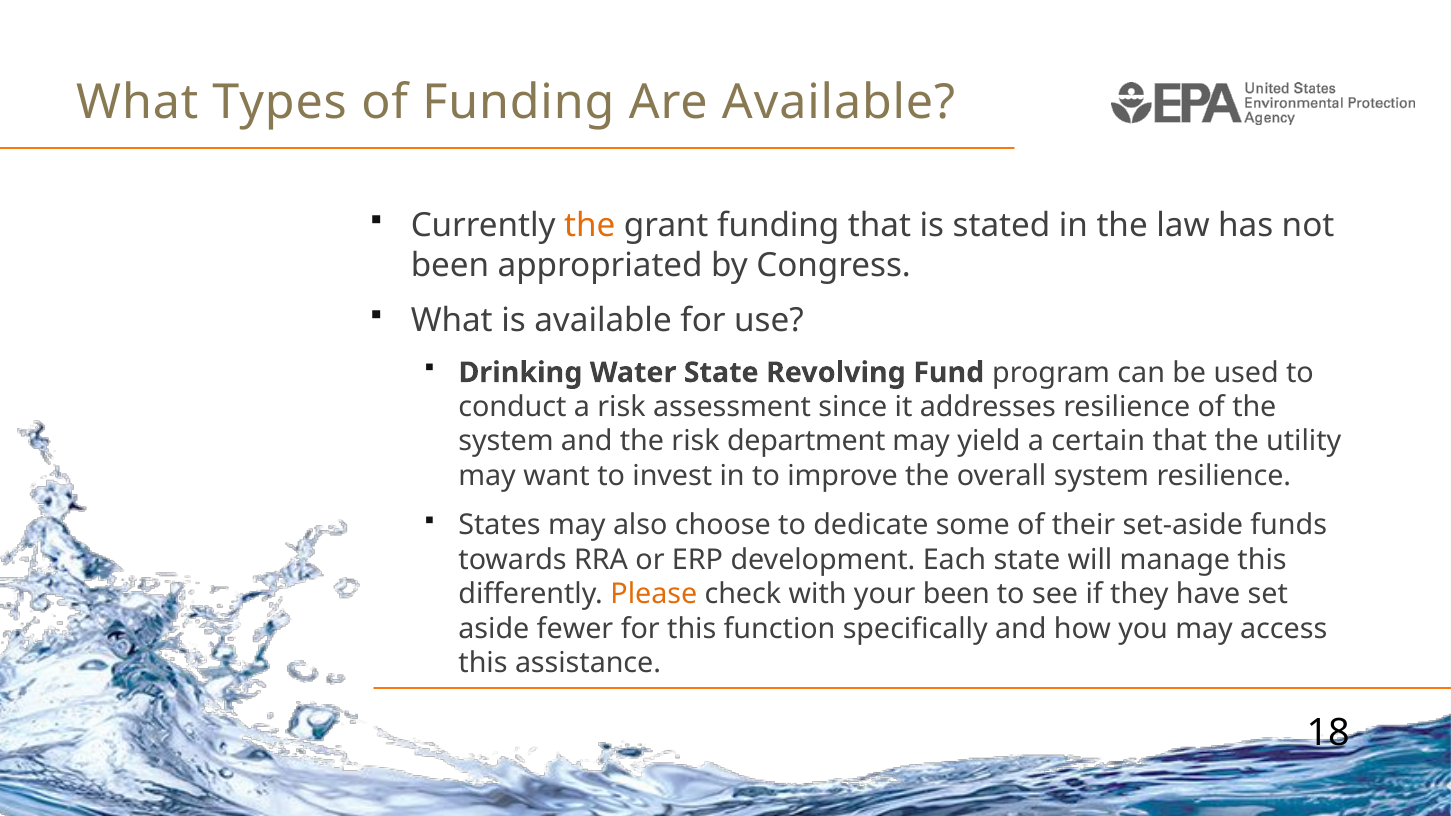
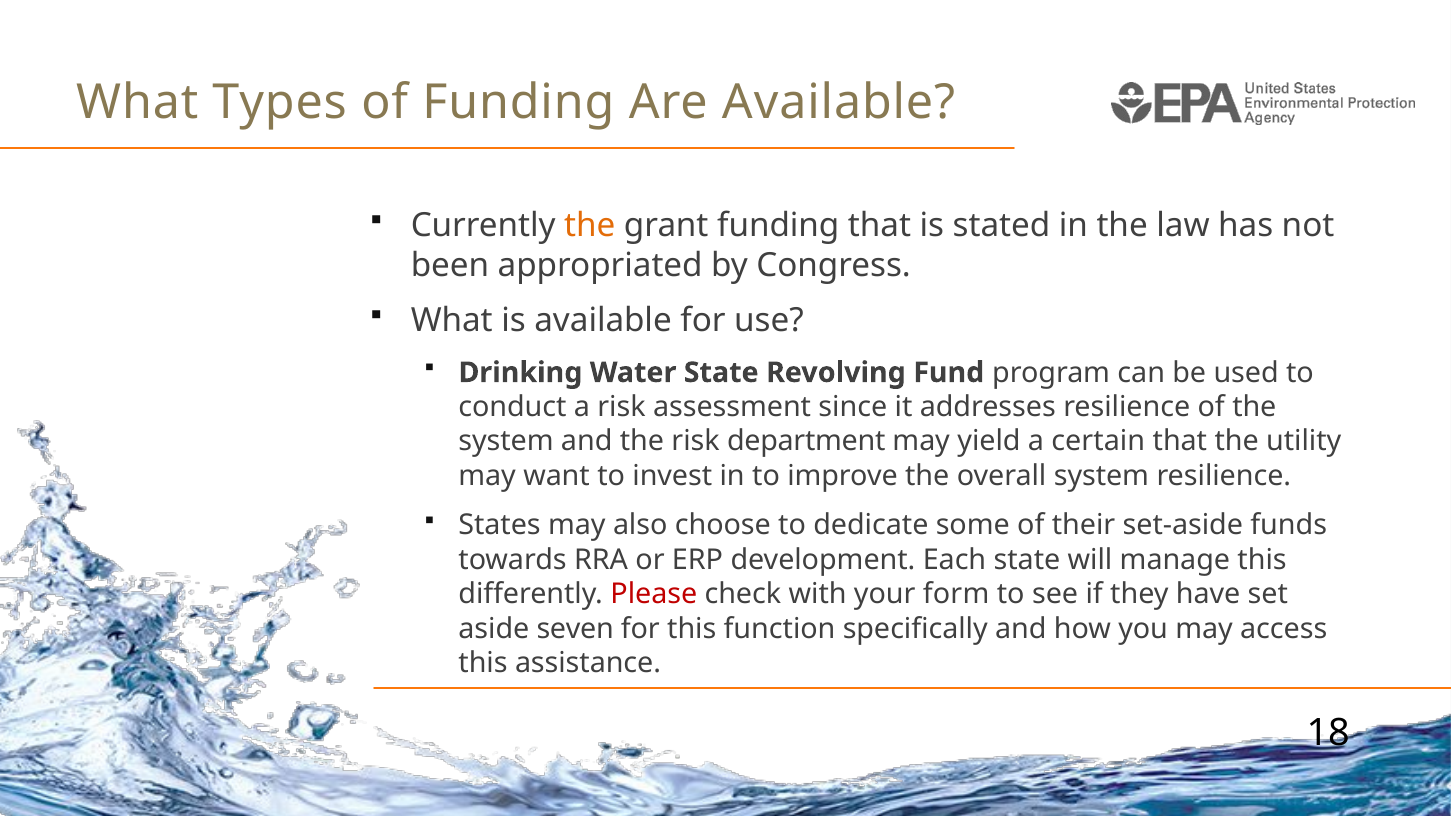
Please colour: orange -> red
your been: been -> form
fewer: fewer -> seven
